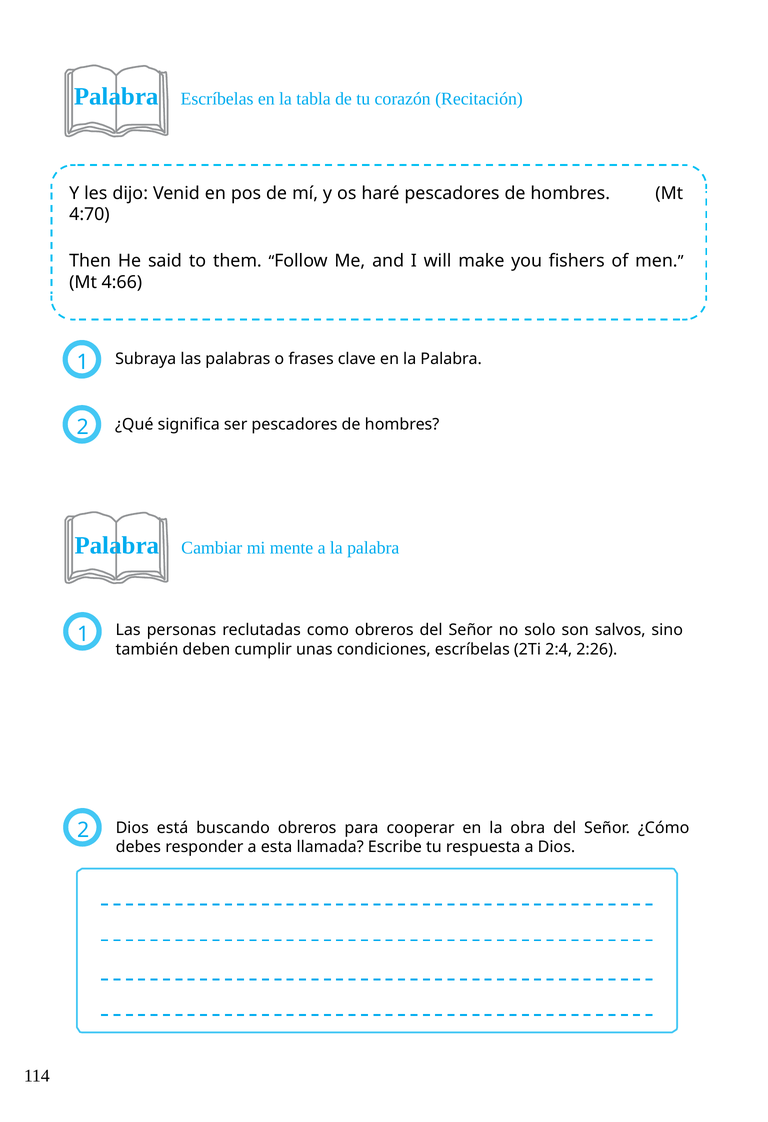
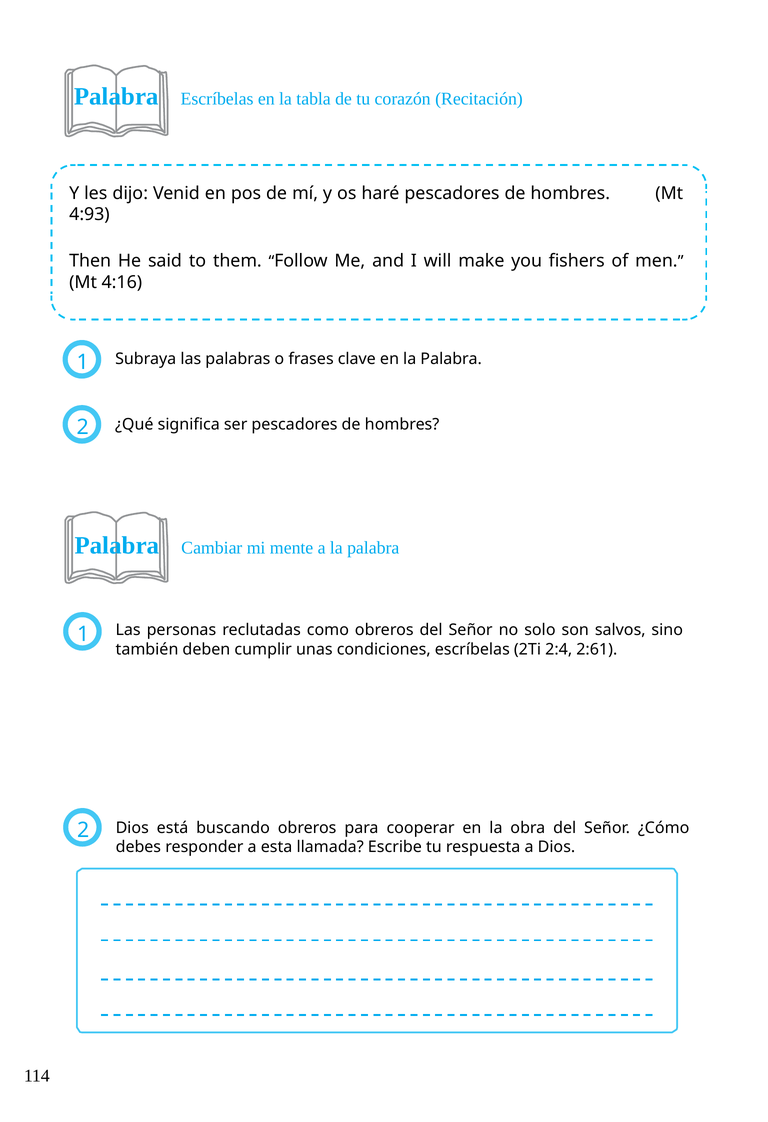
4:70: 4:70 -> 4:93
4:66: 4:66 -> 4:16
2:26: 2:26 -> 2:61
